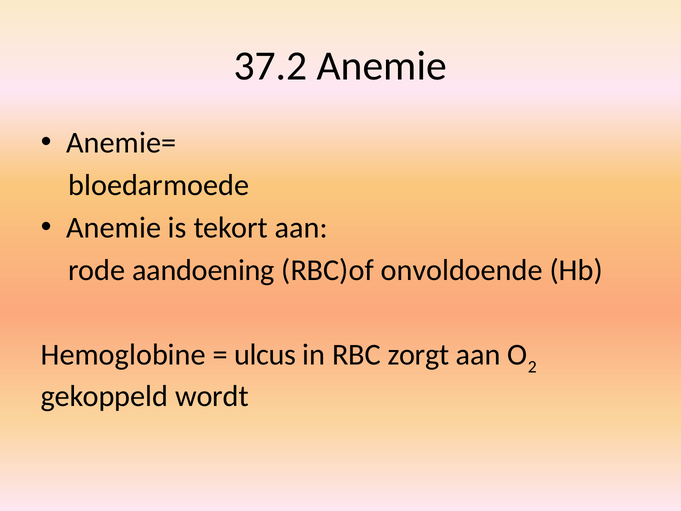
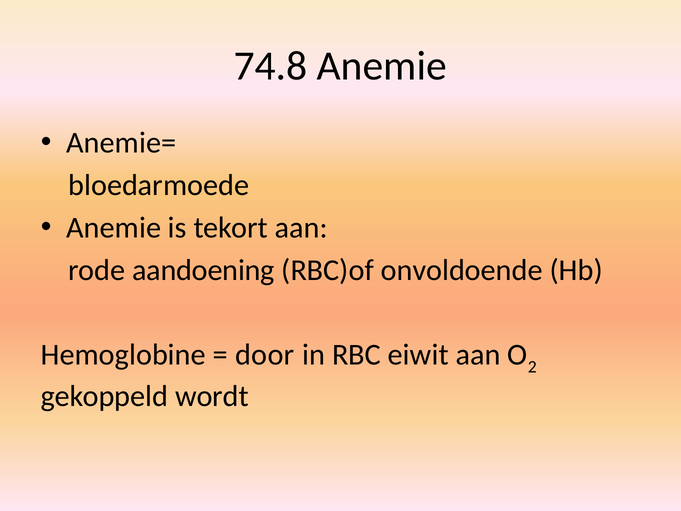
37.2: 37.2 -> 74.8
ulcus: ulcus -> door
zorgt: zorgt -> eiwit
